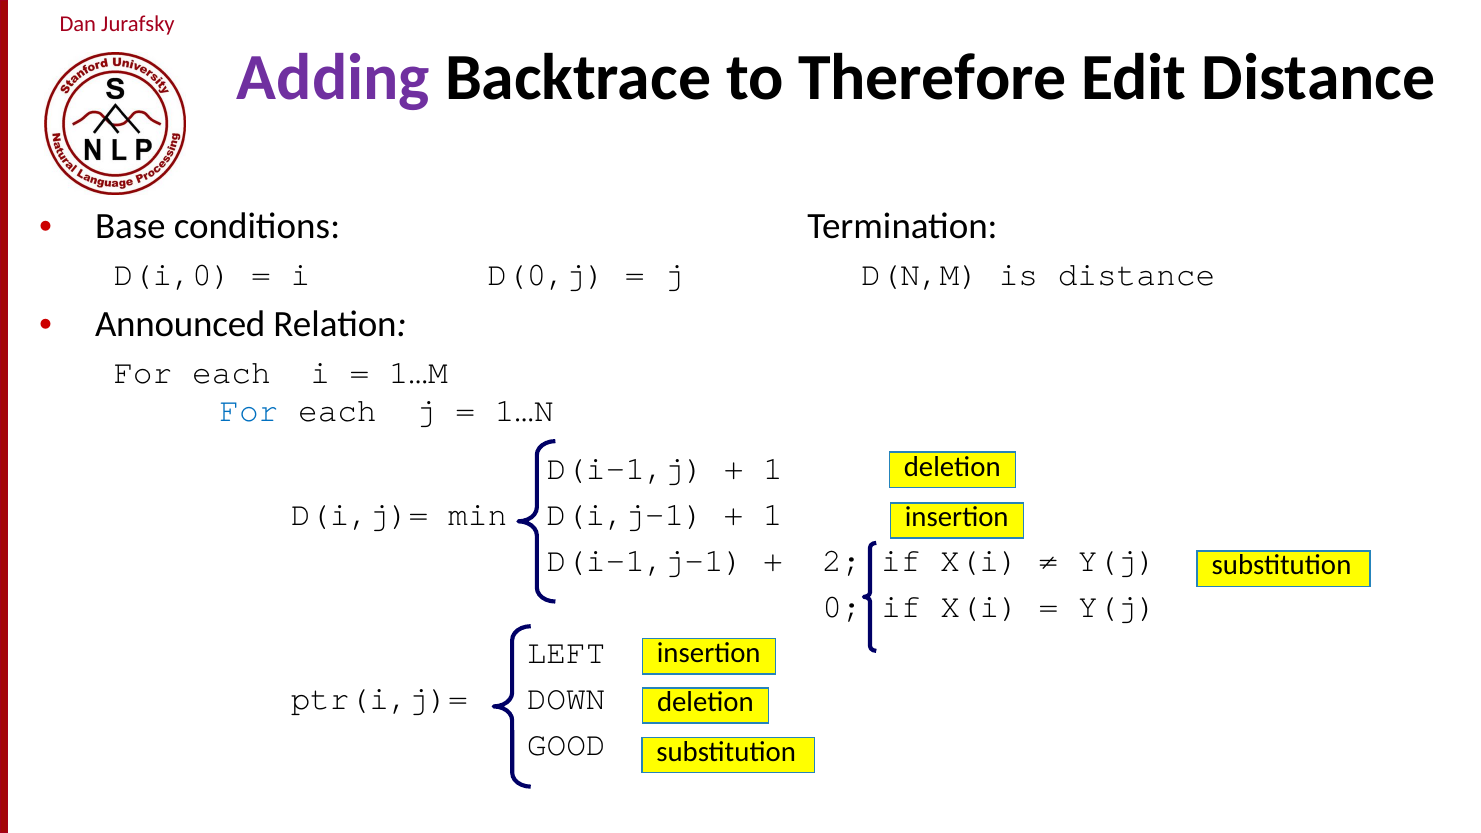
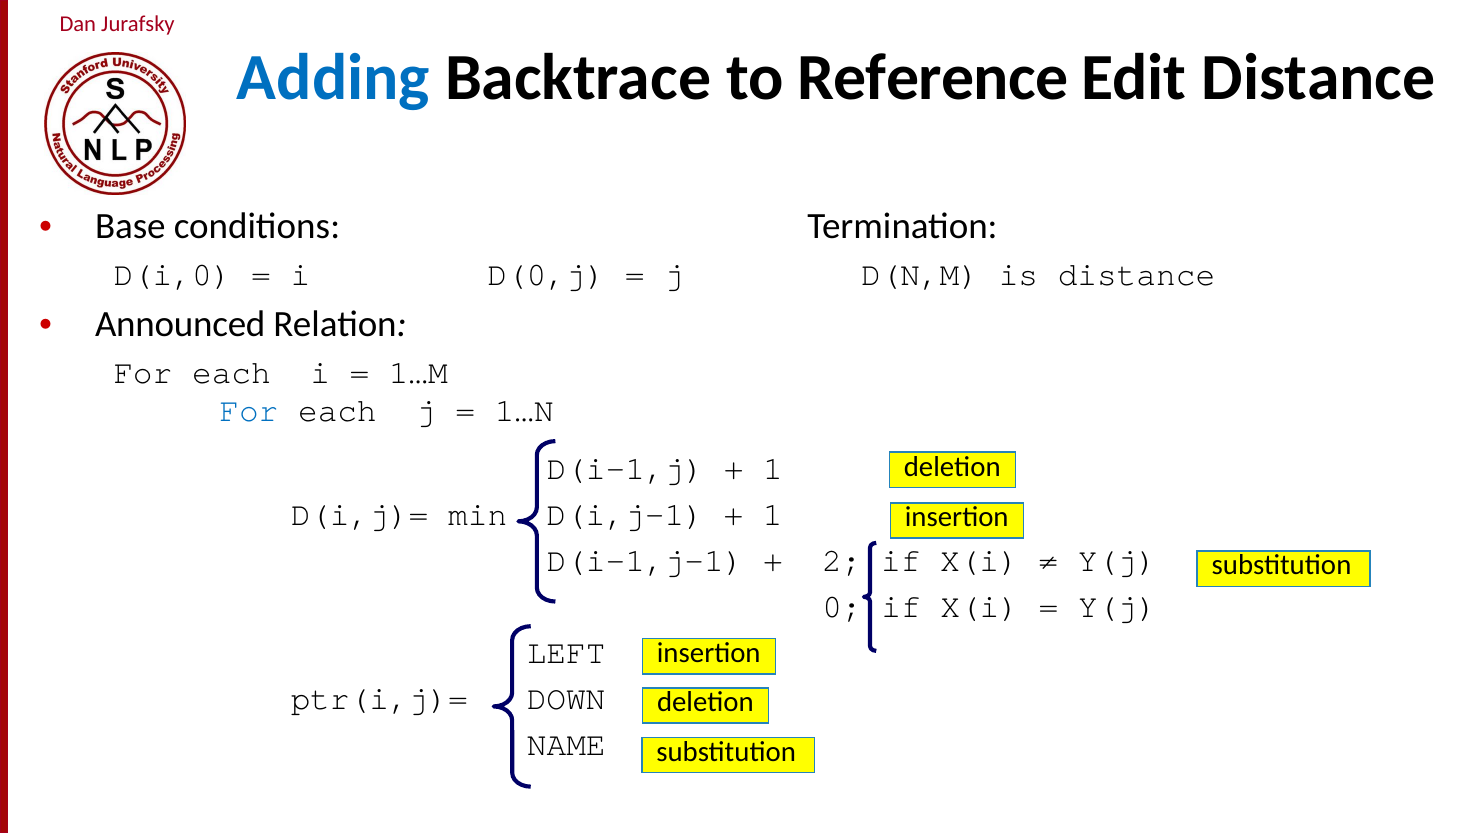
Adding colour: purple -> blue
Therefore: Therefore -> Reference
GOOD: GOOD -> NAME
